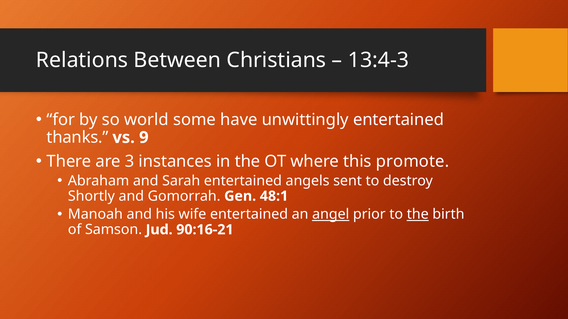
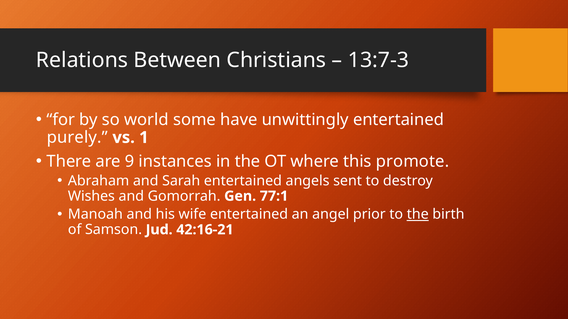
13:4-3: 13:4-3 -> 13:7-3
thanks: thanks -> purely
9: 9 -> 1
3: 3 -> 9
Shortly: Shortly -> Wishes
48:1: 48:1 -> 77:1
angel underline: present -> none
90:16-21: 90:16-21 -> 42:16-21
